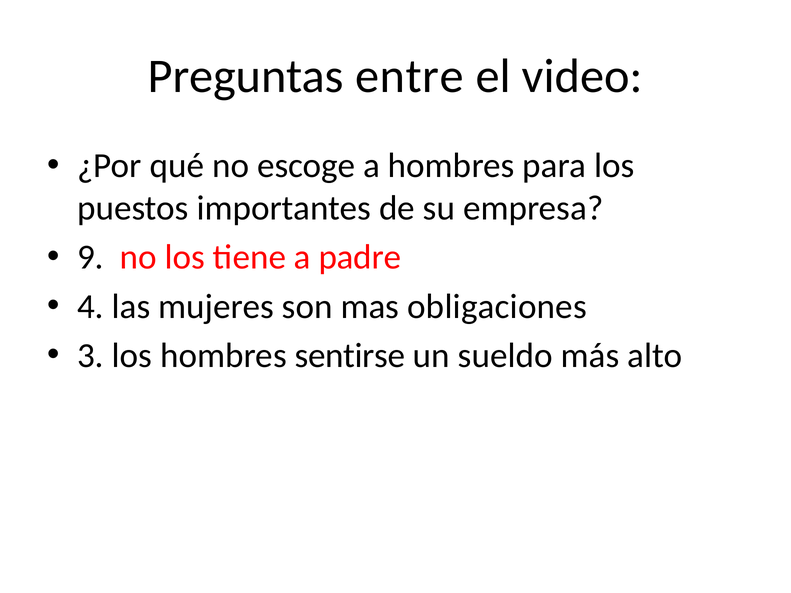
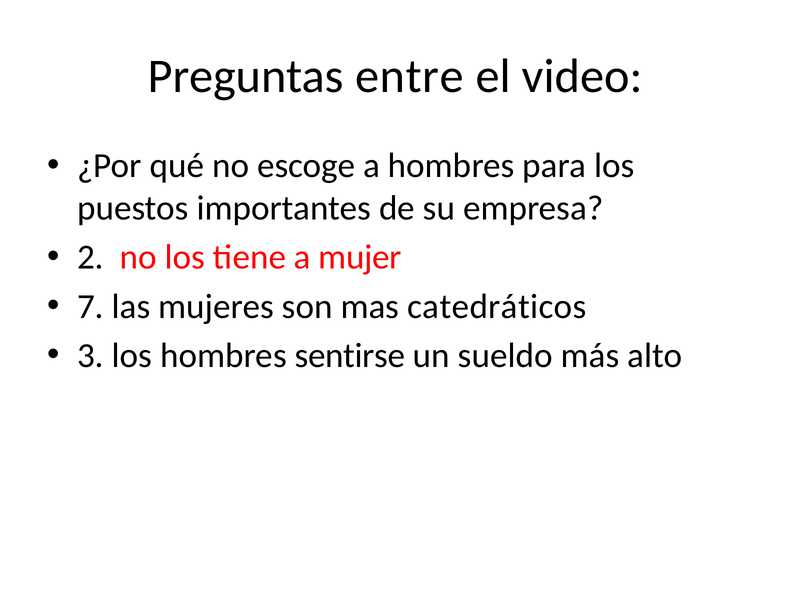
9: 9 -> 2
padre: padre -> mujer
4: 4 -> 7
obligaciones: obligaciones -> catedráticos
